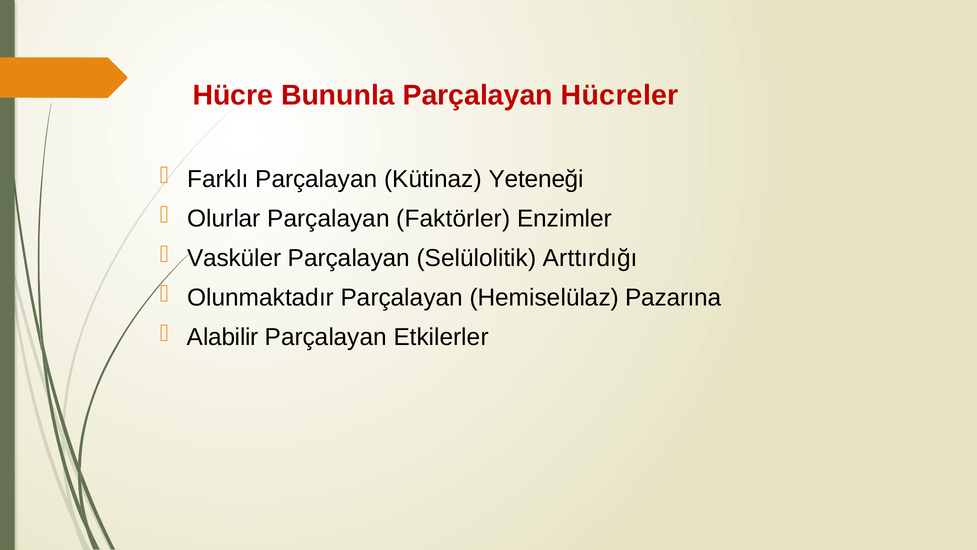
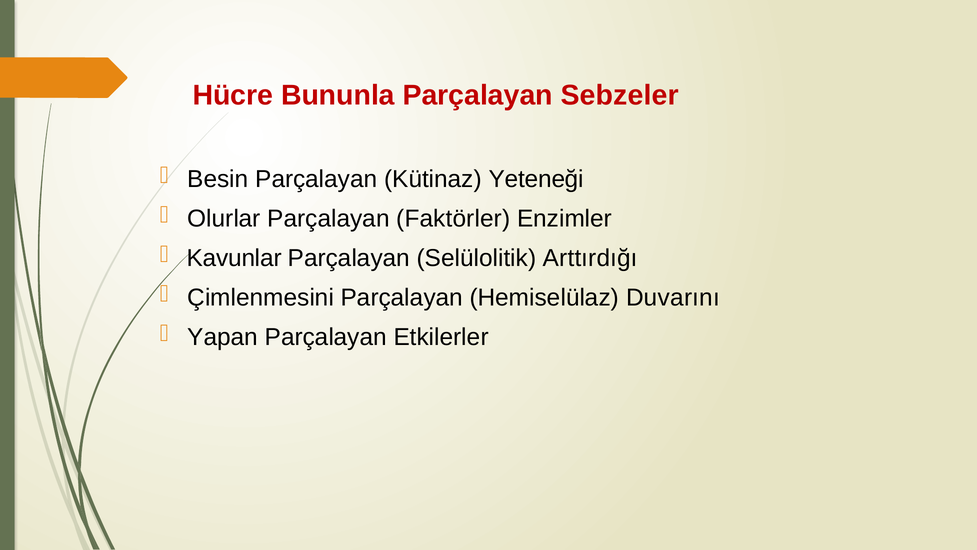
Hücreler: Hücreler -> Sebzeler
Farklı: Farklı -> Besin
Vasküler: Vasküler -> Kavunlar
Olunmaktadır: Olunmaktadır -> Çimlenmesini
Pazarına: Pazarına -> Duvarını
Alabilir: Alabilir -> Yapan
